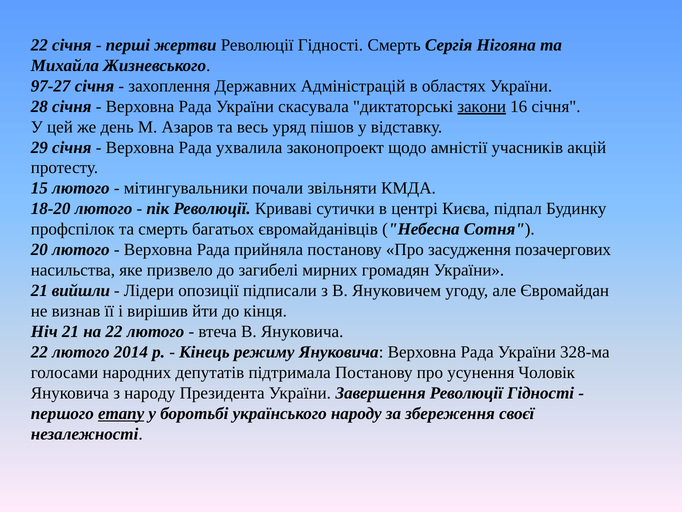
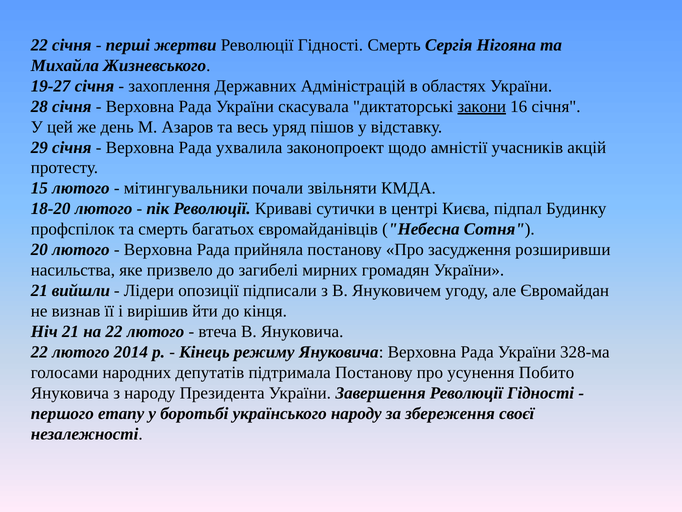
97-27: 97-27 -> 19-27
позачергових: позачергових -> розширивши
Чоловік: Чоловік -> Побито
етапу underline: present -> none
